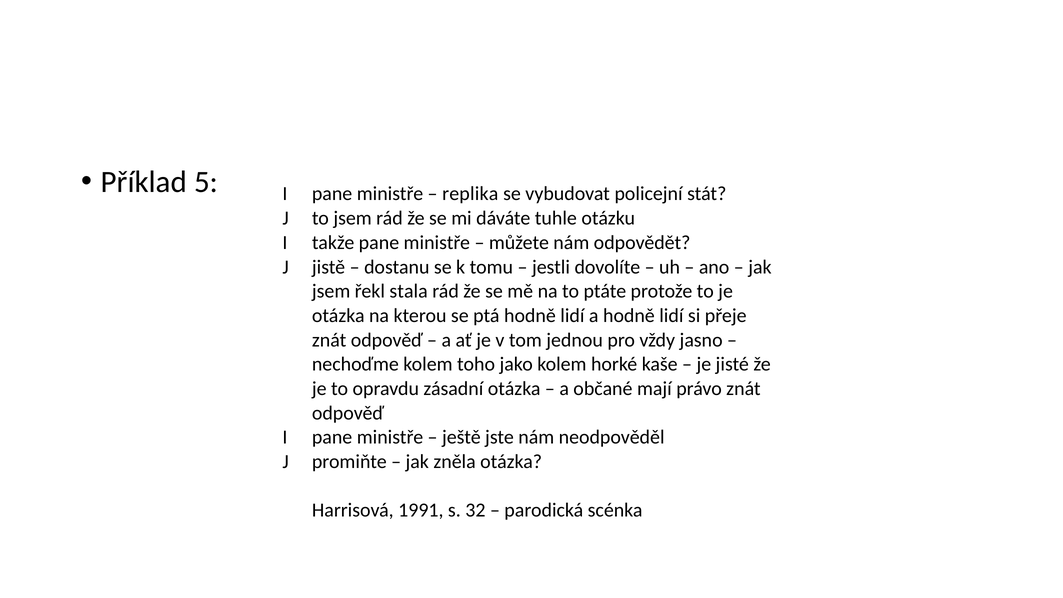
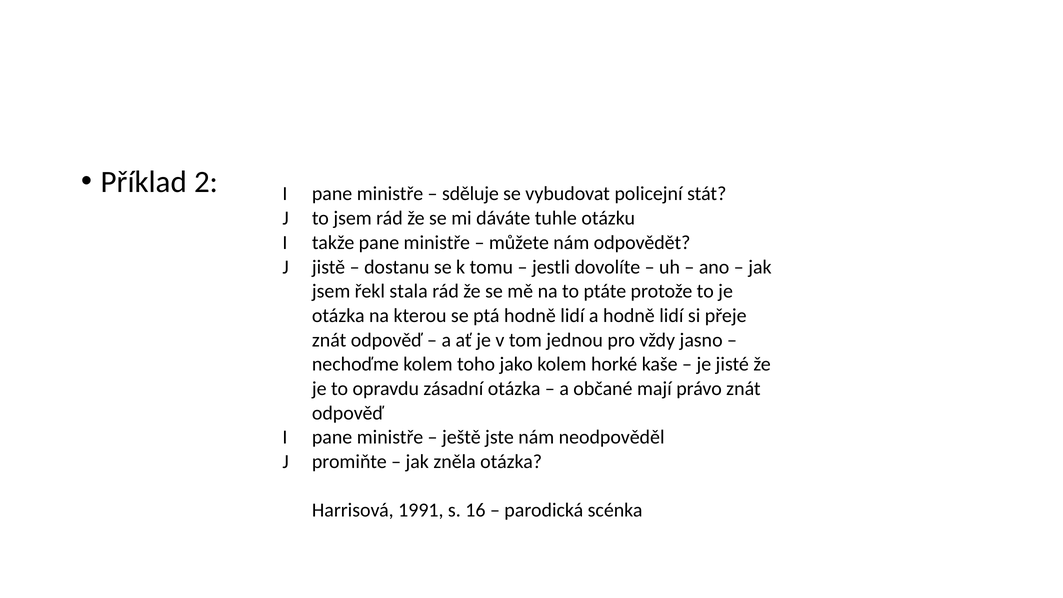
5: 5 -> 2
replika: replika -> sděluje
32: 32 -> 16
